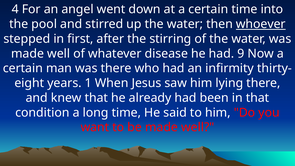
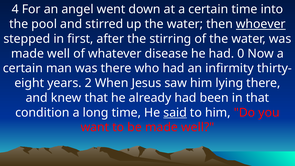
9: 9 -> 0
1: 1 -> 2
said underline: none -> present
